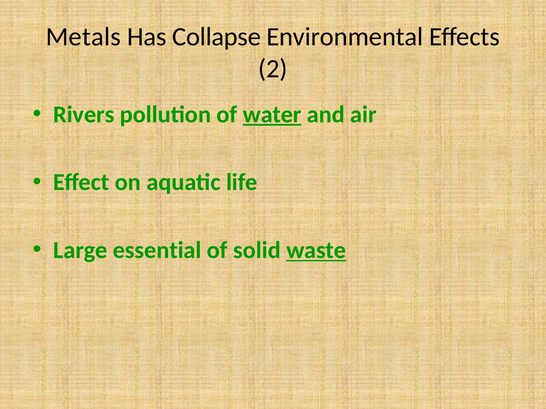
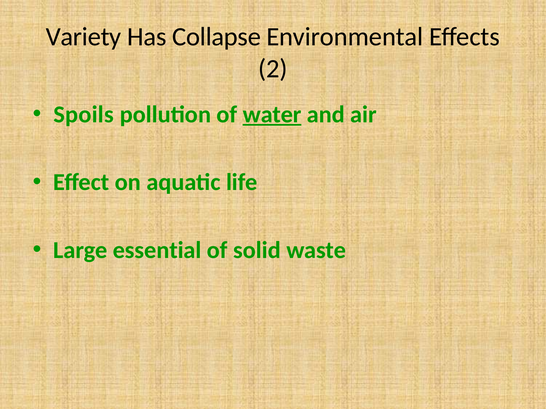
Metals: Metals -> Variety
Rivers: Rivers -> Spoils
waste underline: present -> none
